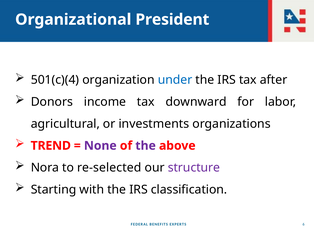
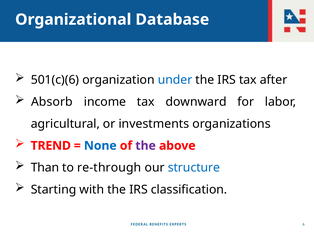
President: President -> Database
501(c)(4: 501(c)(4 -> 501(c)(6
Donors: Donors -> Absorb
None colour: purple -> blue
Nora: Nora -> Than
re-selected: re-selected -> re-through
structure colour: purple -> blue
